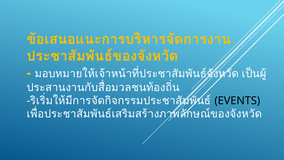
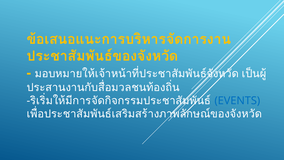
EVENTS colour: black -> blue
